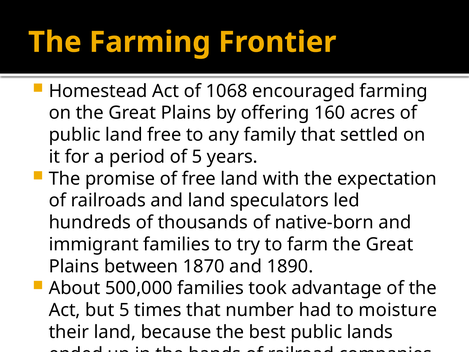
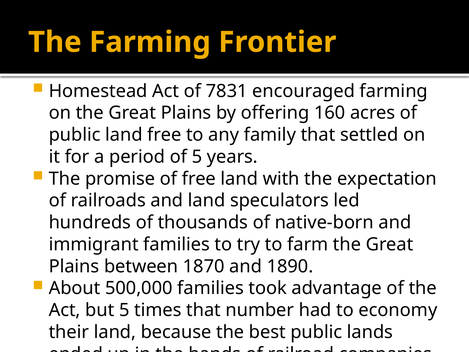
1068: 1068 -> 7831
moisture: moisture -> economy
